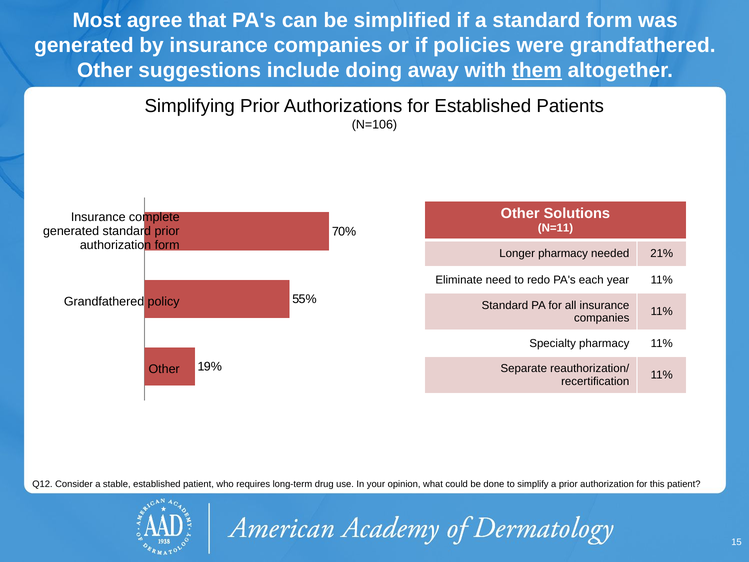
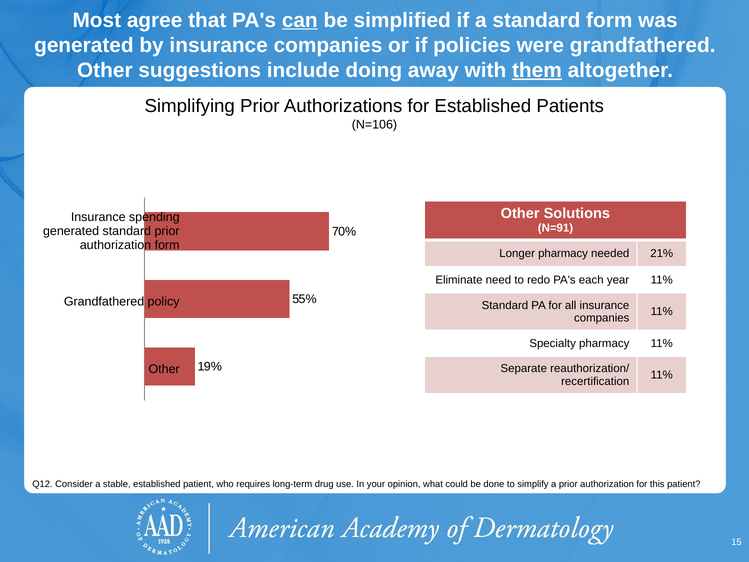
can underline: none -> present
complete: complete -> spending
N=11: N=11 -> N=91
